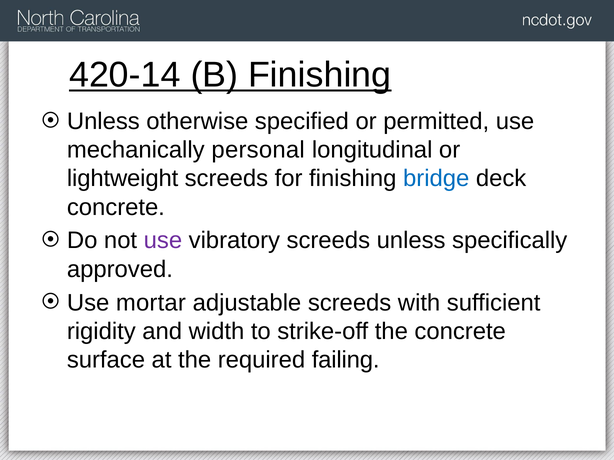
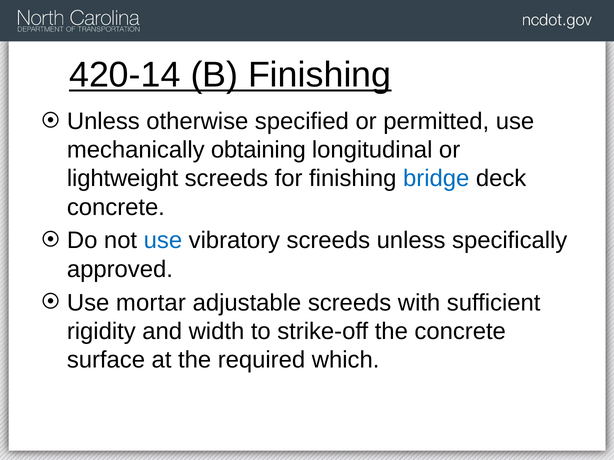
personal: personal -> obtaining
use at (163, 241) colour: purple -> blue
failing: failing -> which
